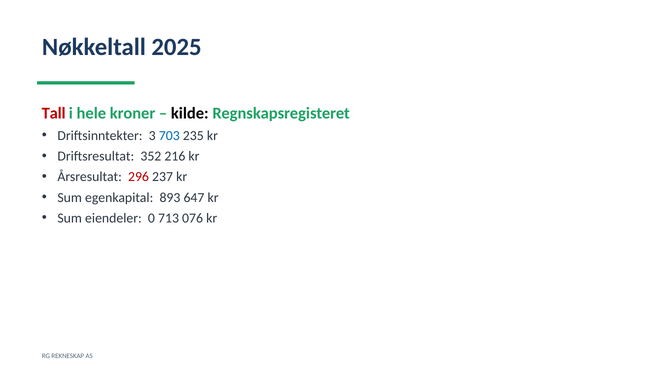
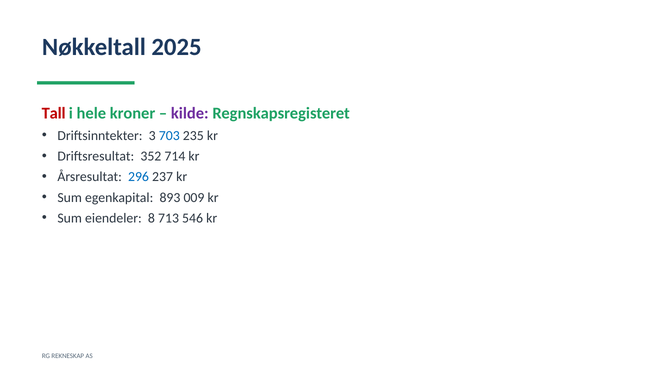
kilde colour: black -> purple
216: 216 -> 714
296 colour: red -> blue
647: 647 -> 009
0: 0 -> 8
076: 076 -> 546
